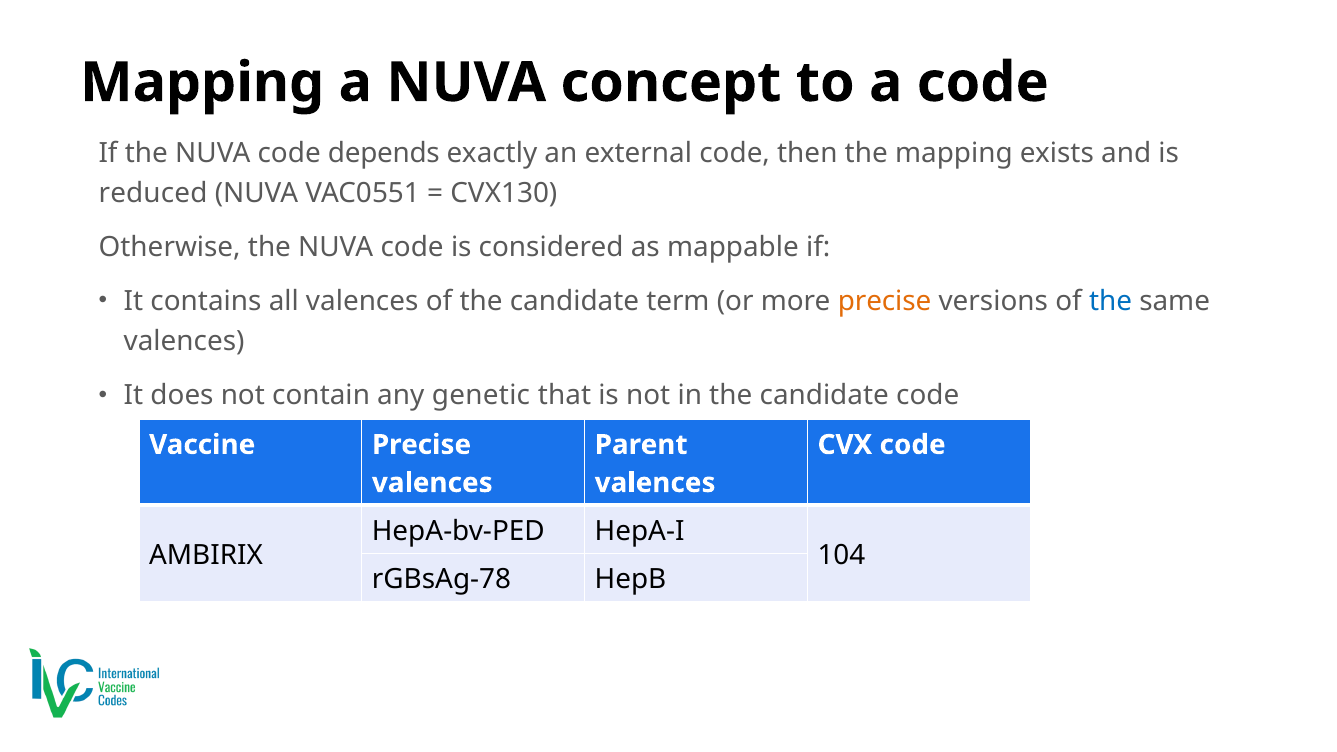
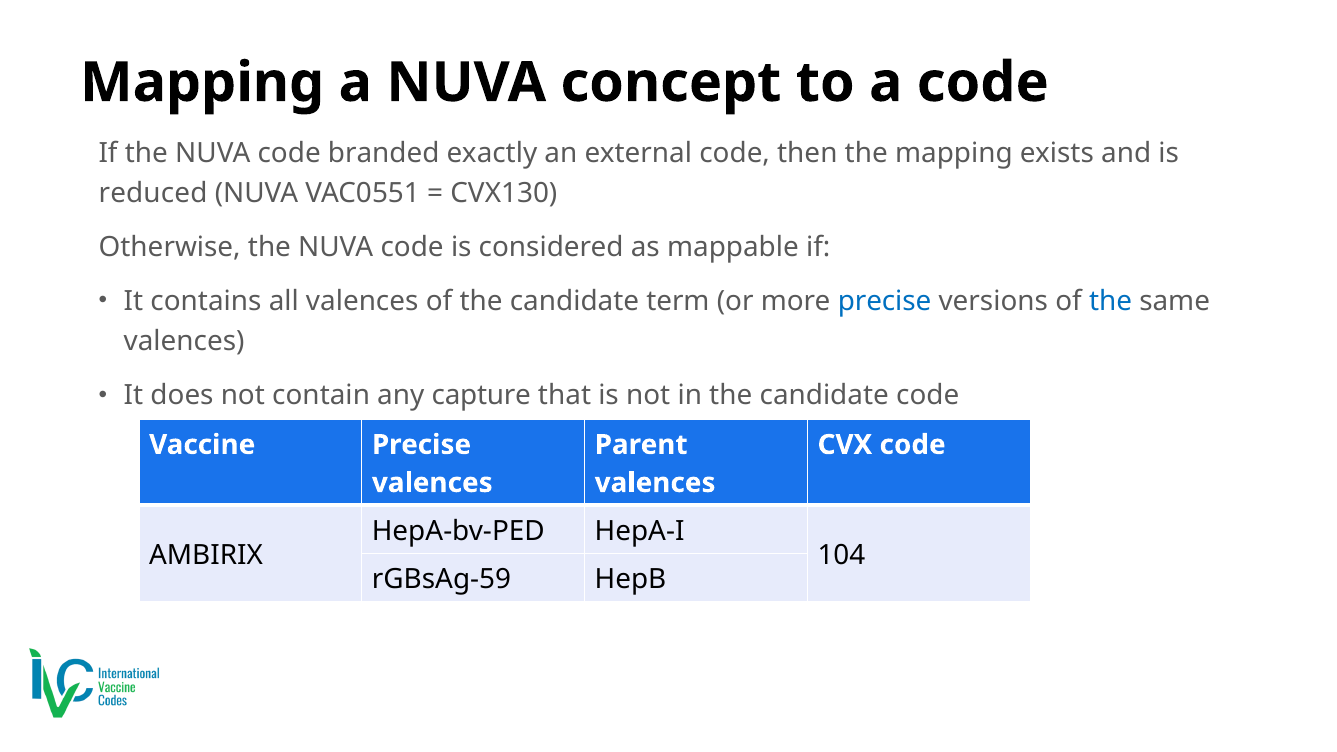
depends: depends -> branded
precise at (885, 301) colour: orange -> blue
genetic: genetic -> capture
rGBsAg-78: rGBsAg-78 -> rGBsAg-59
